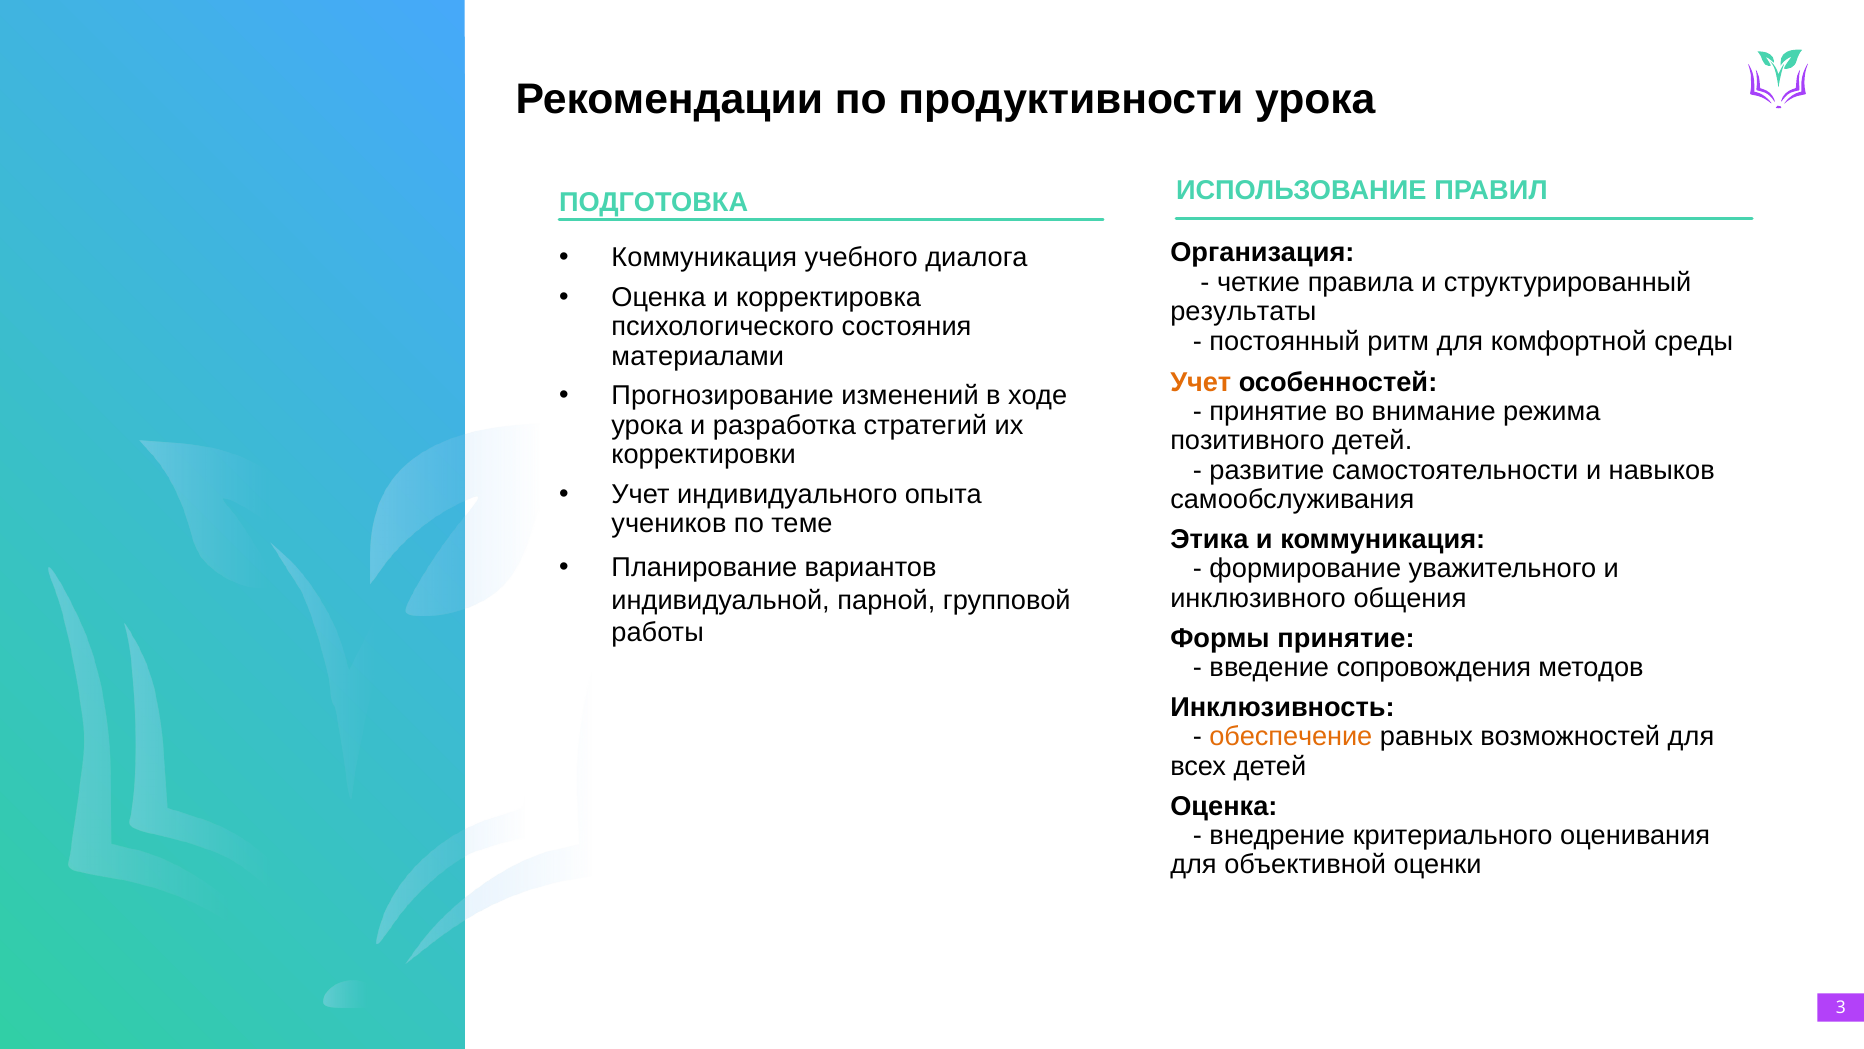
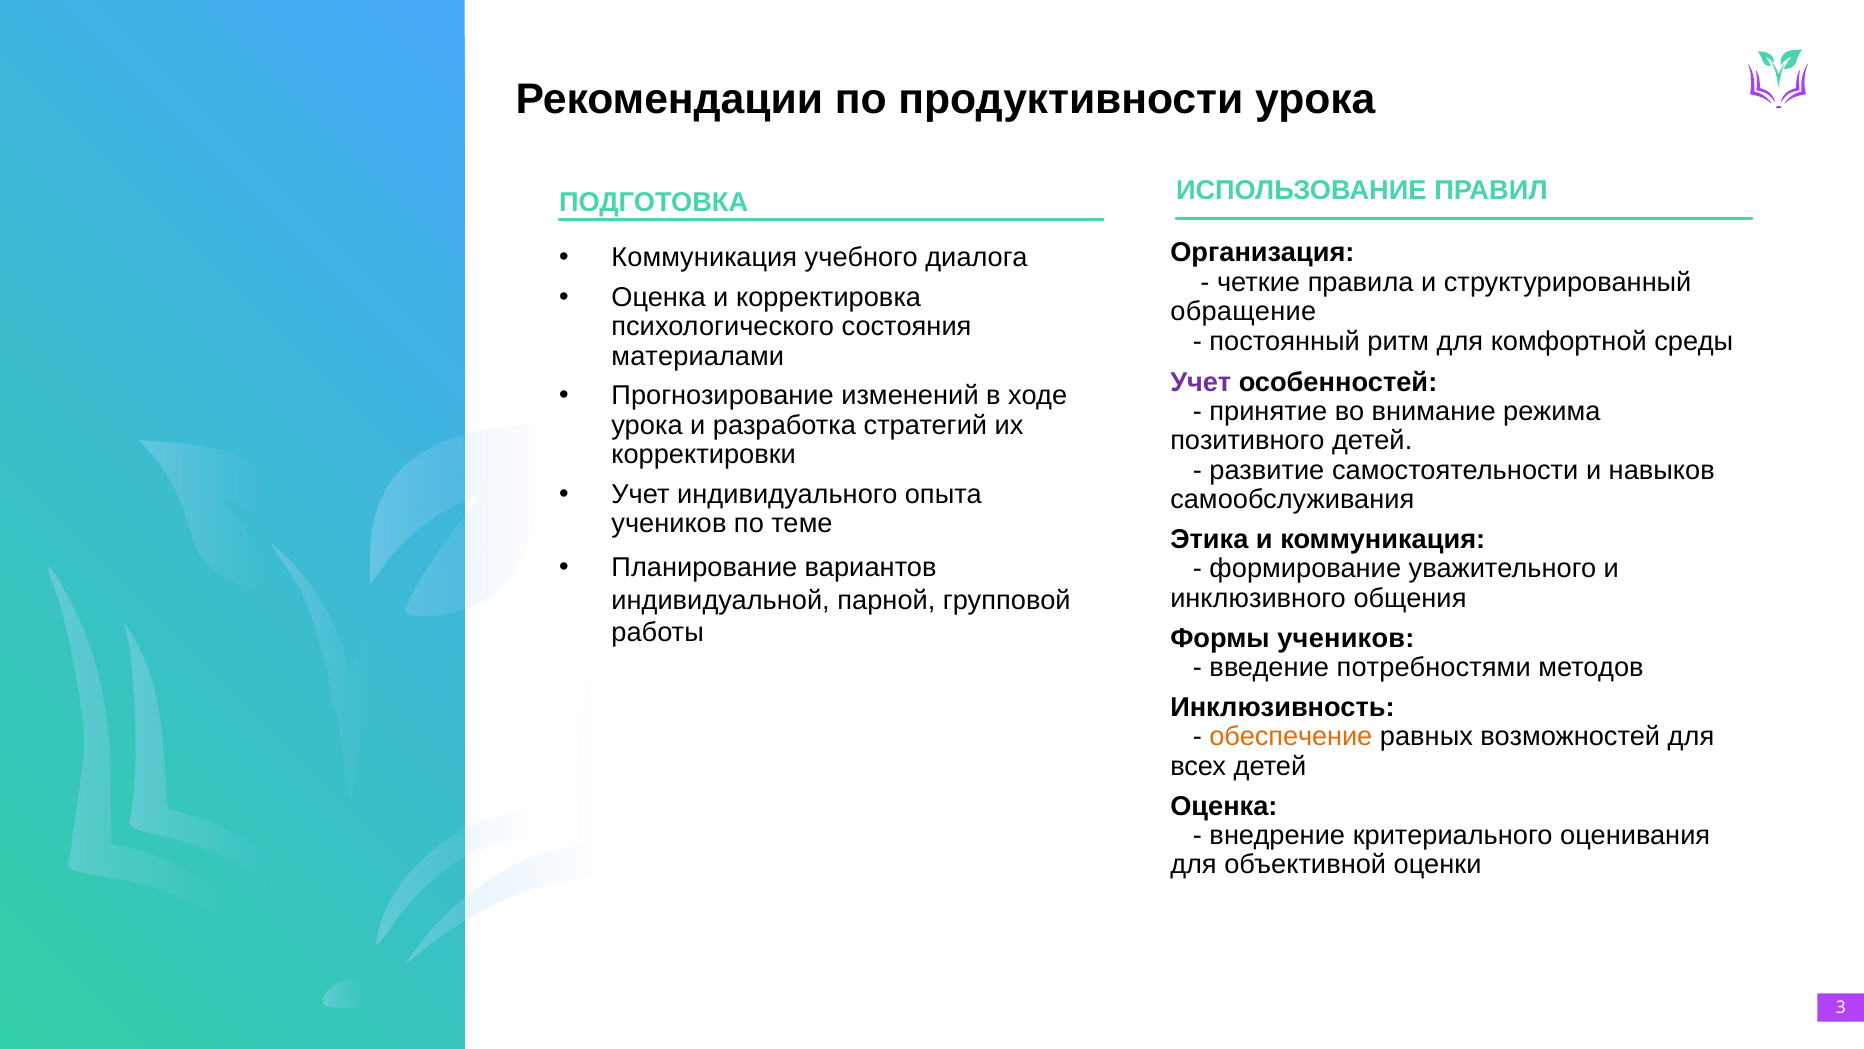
результаты: результаты -> обращение
Учет at (1201, 382) colour: orange -> purple
Формы принятие: принятие -> учеников
сопровождения: сопровождения -> потребностями
